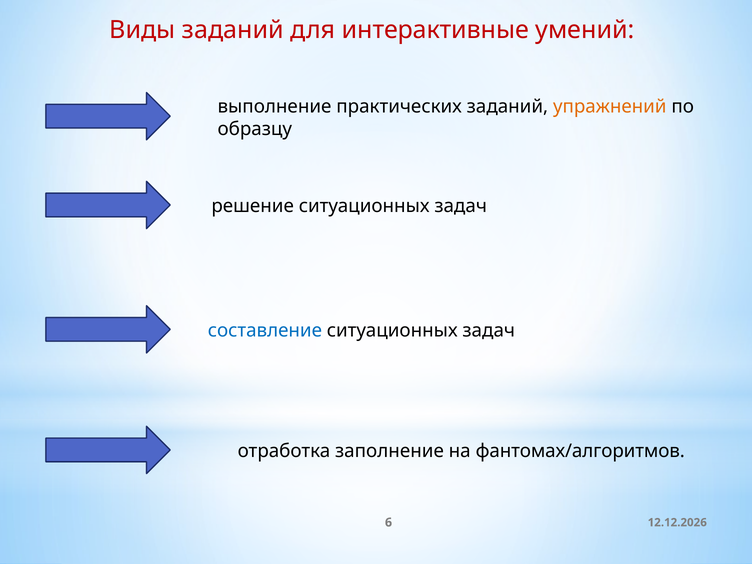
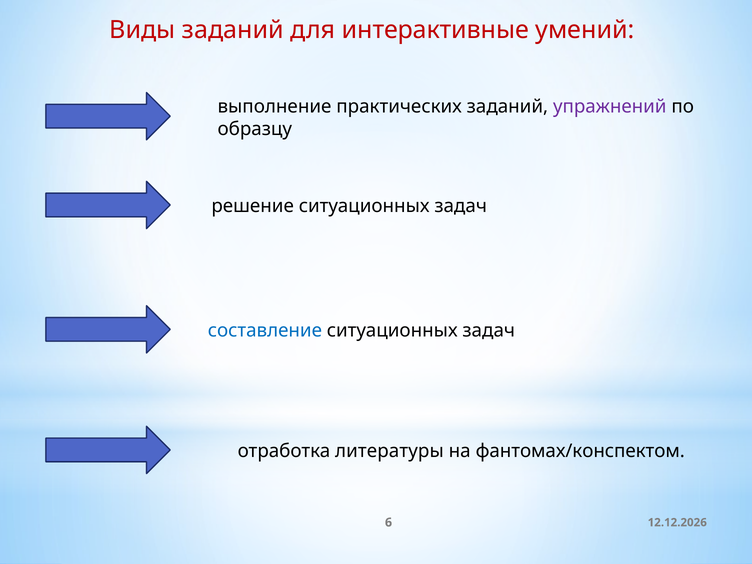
упражнений colour: orange -> purple
заполнение: заполнение -> литературы
фантомах/алгоритмов: фантомах/алгоритмов -> фантомах/конспектом
